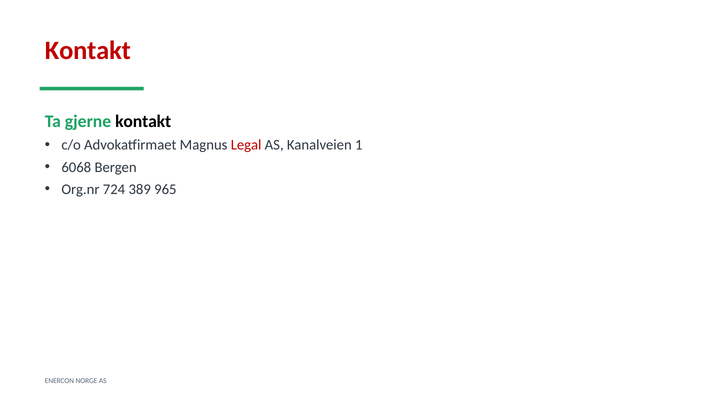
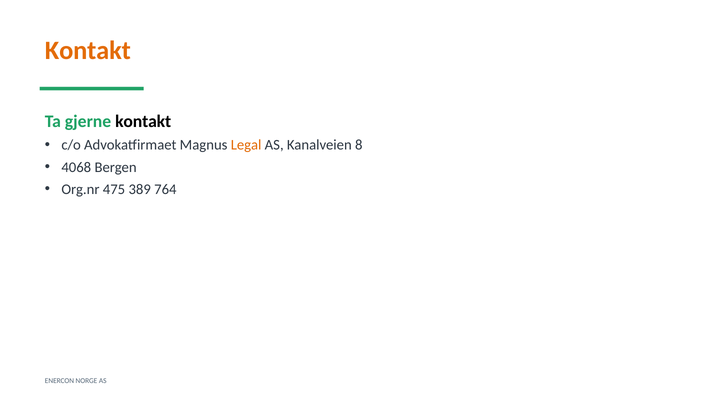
Kontakt at (88, 50) colour: red -> orange
Legal colour: red -> orange
1: 1 -> 8
6068: 6068 -> 4068
724: 724 -> 475
965: 965 -> 764
